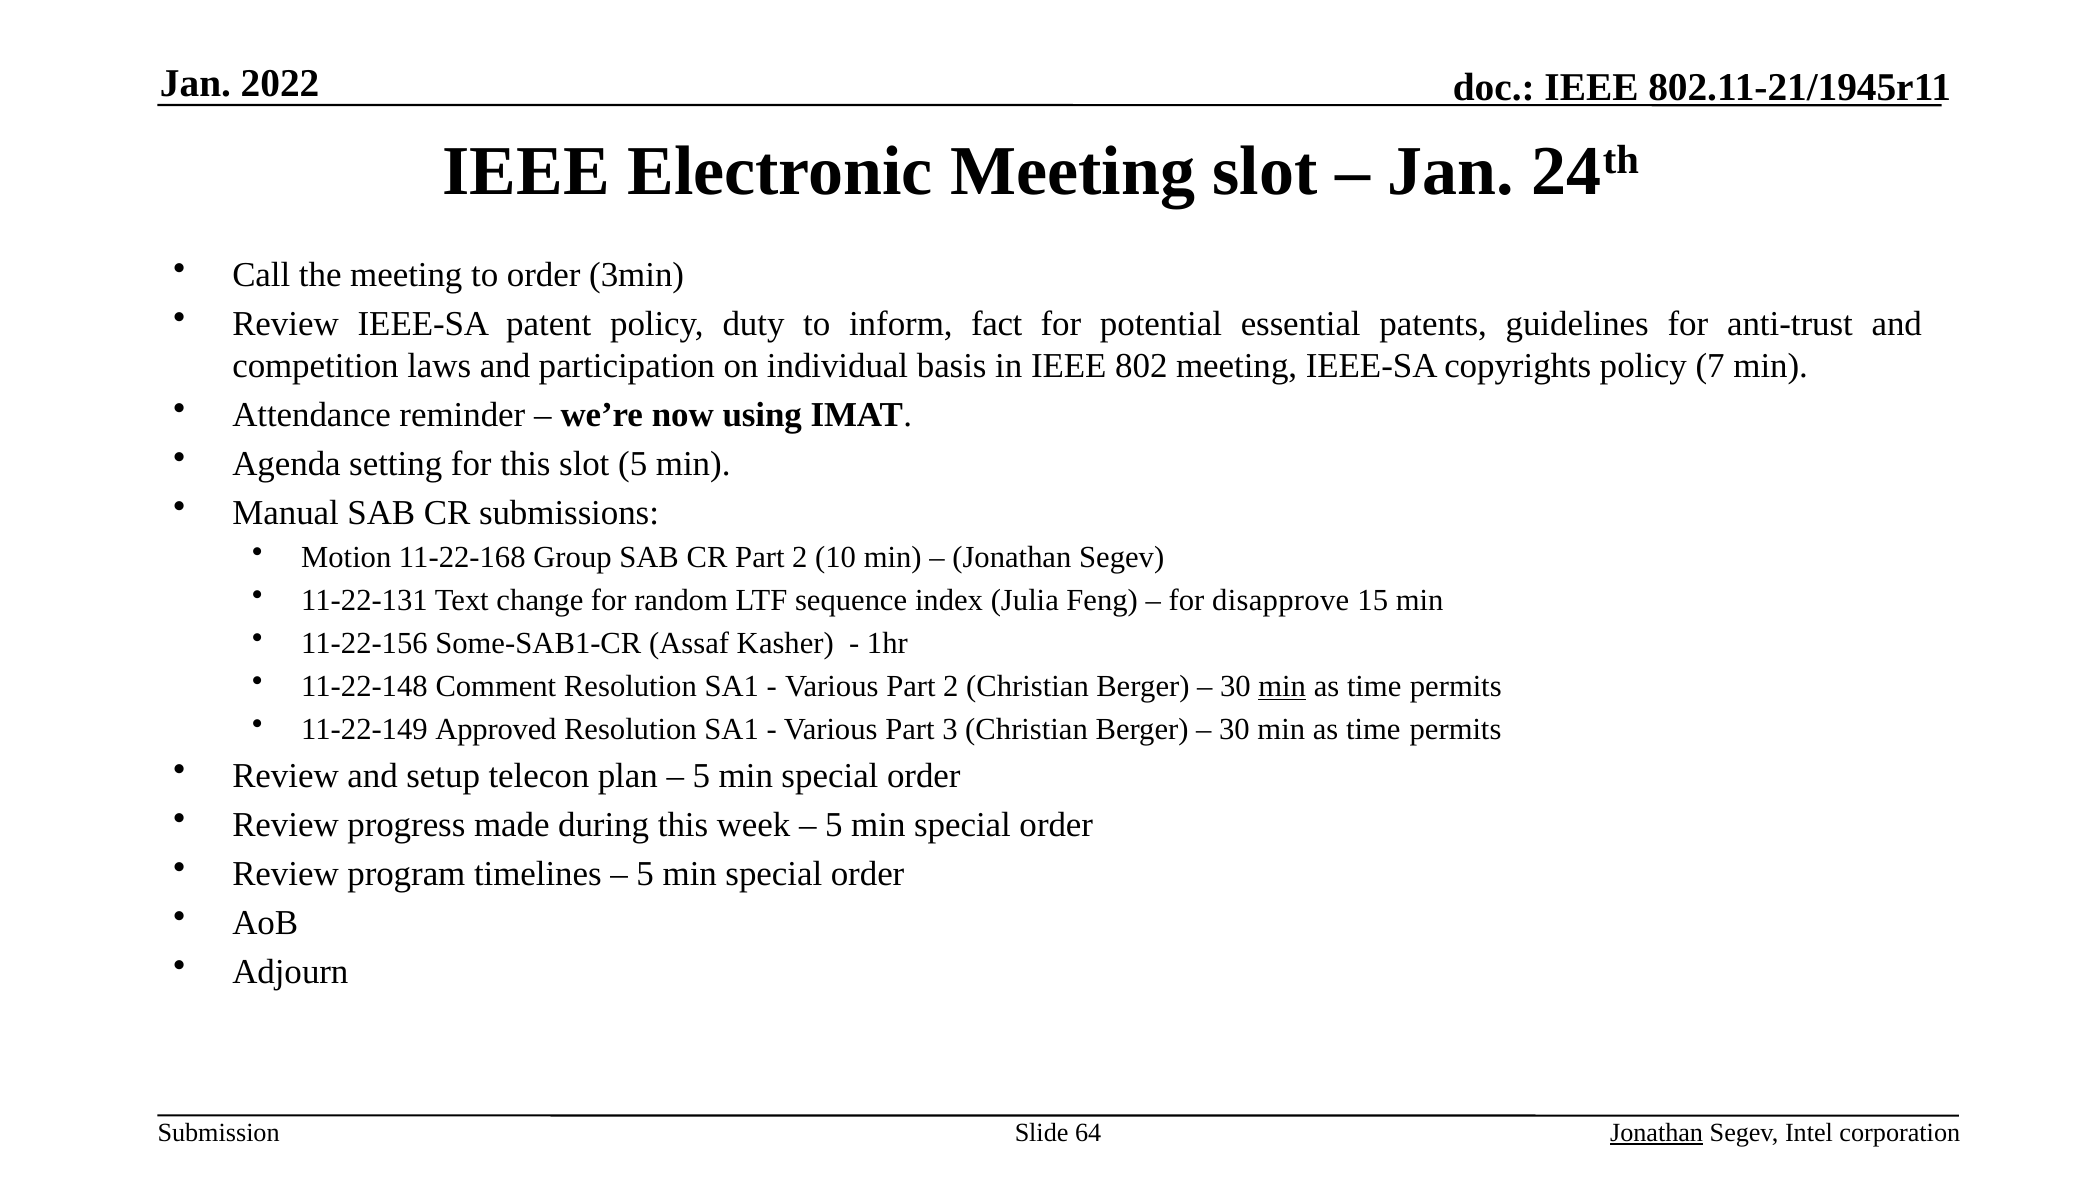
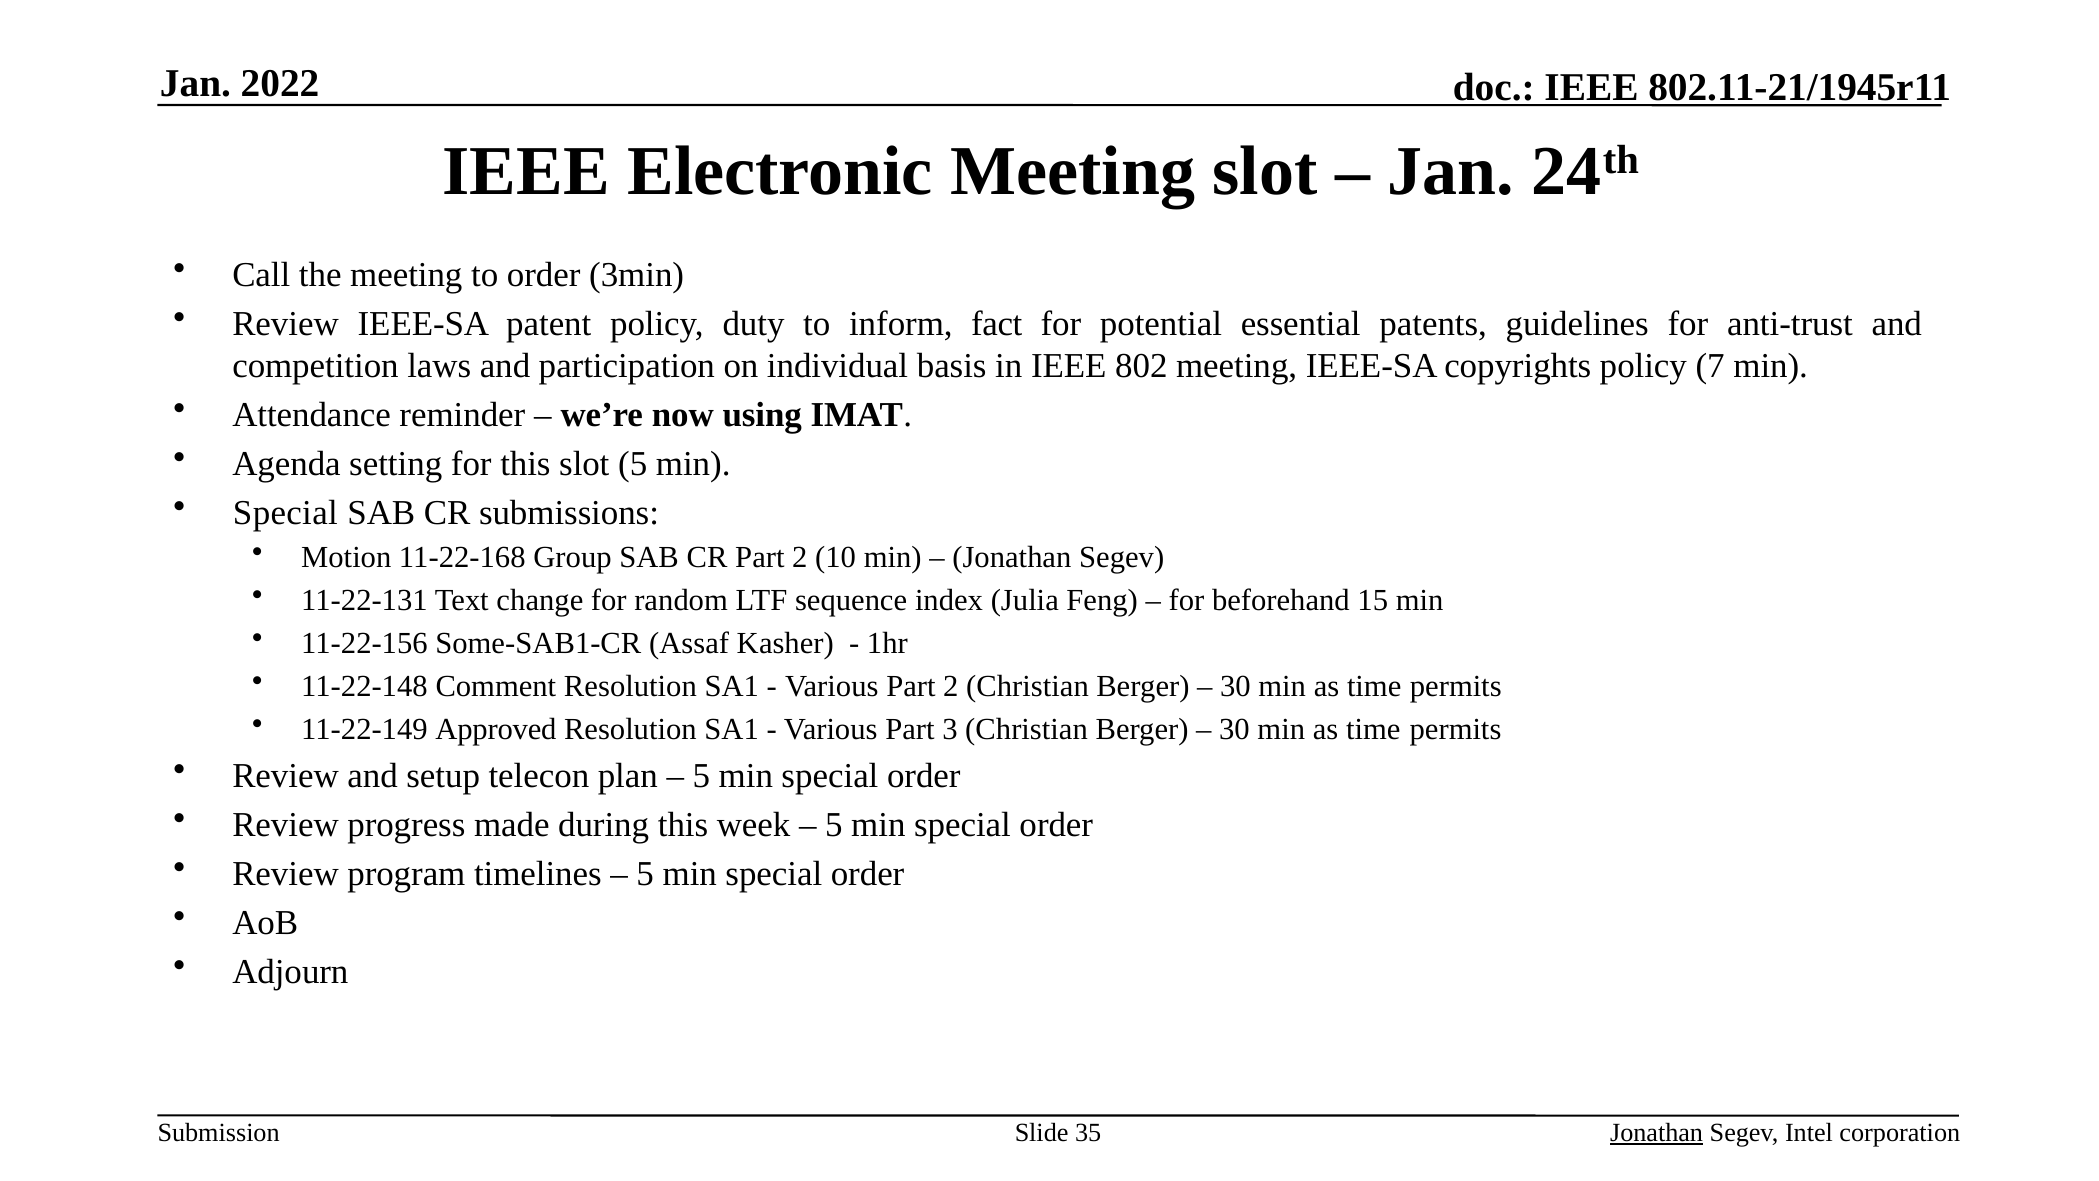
Manual at (286, 512): Manual -> Special
disapprove: disapprove -> beforehand
min at (1282, 686) underline: present -> none
64: 64 -> 35
